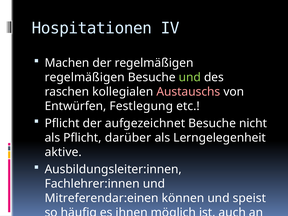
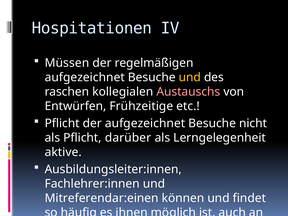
Machen: Machen -> Müssen
regelmäßigen at (85, 77): regelmäßigen -> aufgezeichnet
und at (190, 77) colour: light green -> yellow
Festlegung: Festlegung -> Frühzeitige
speist: speist -> findet
